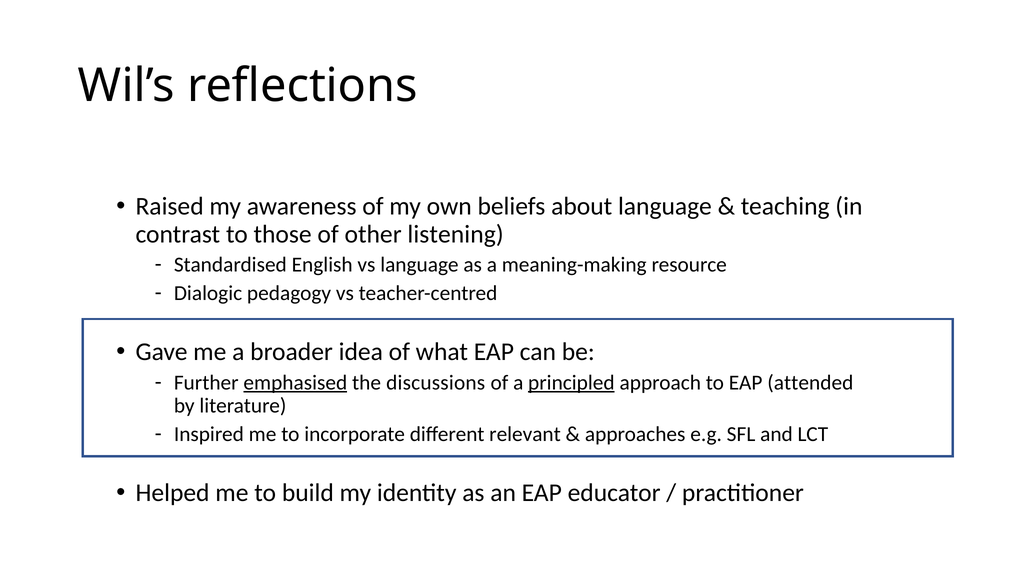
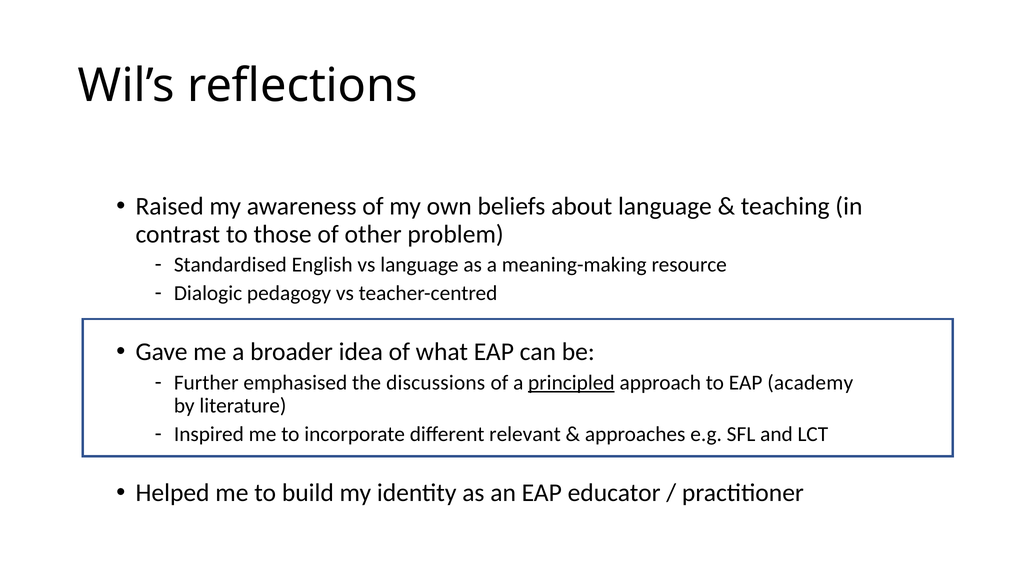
listening: listening -> problem
emphasised underline: present -> none
attended: attended -> academy
